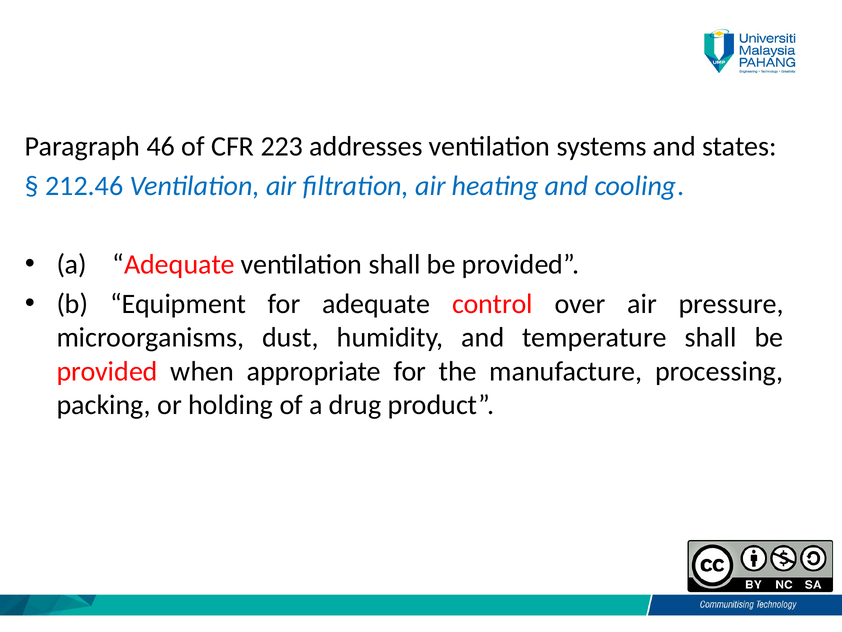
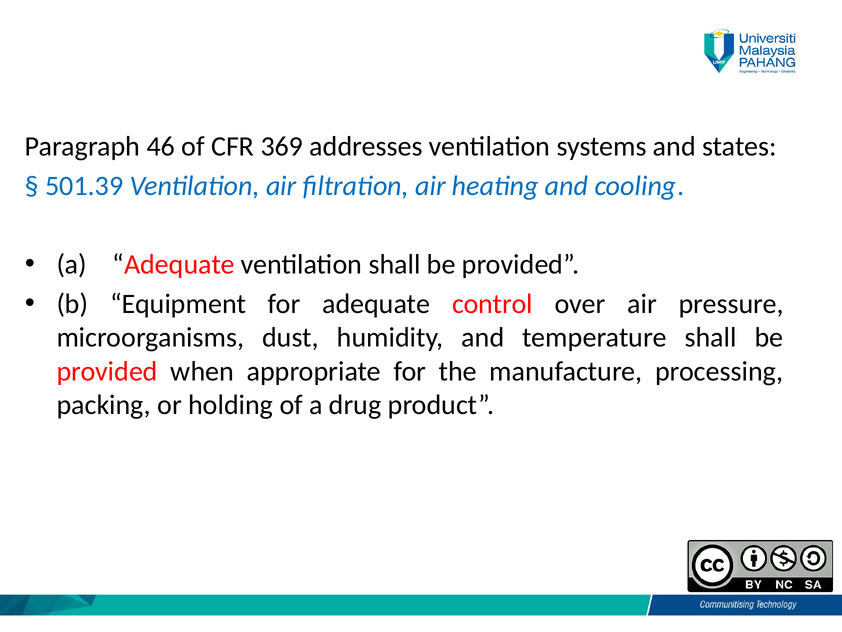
223: 223 -> 369
212.46: 212.46 -> 501.39
